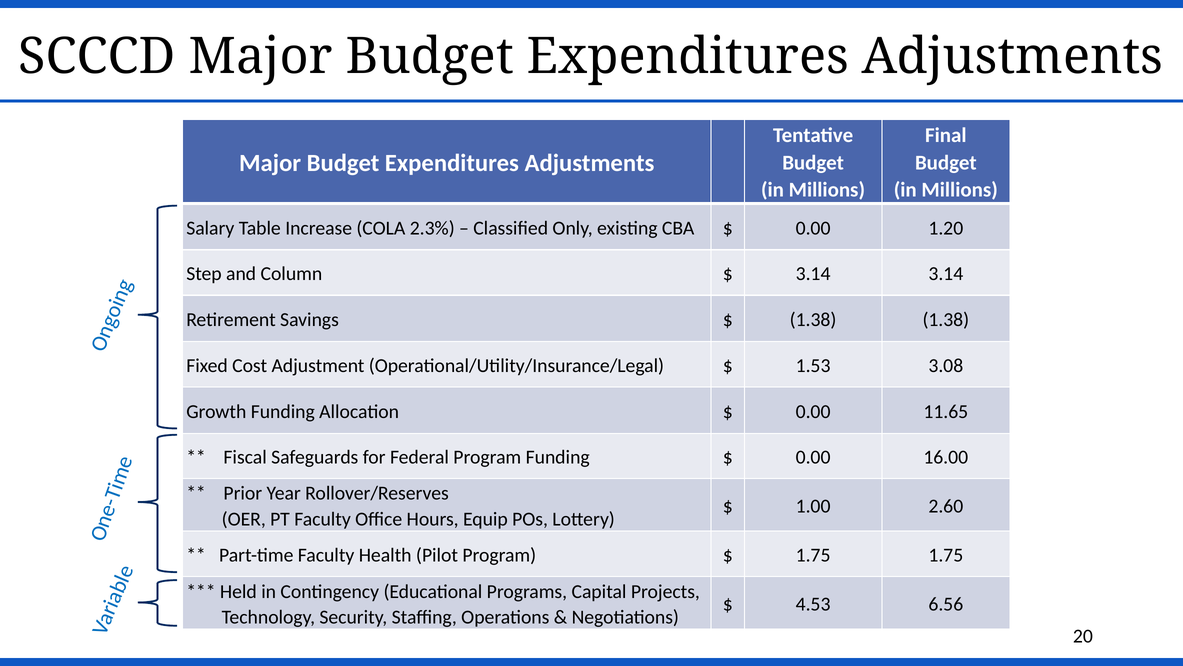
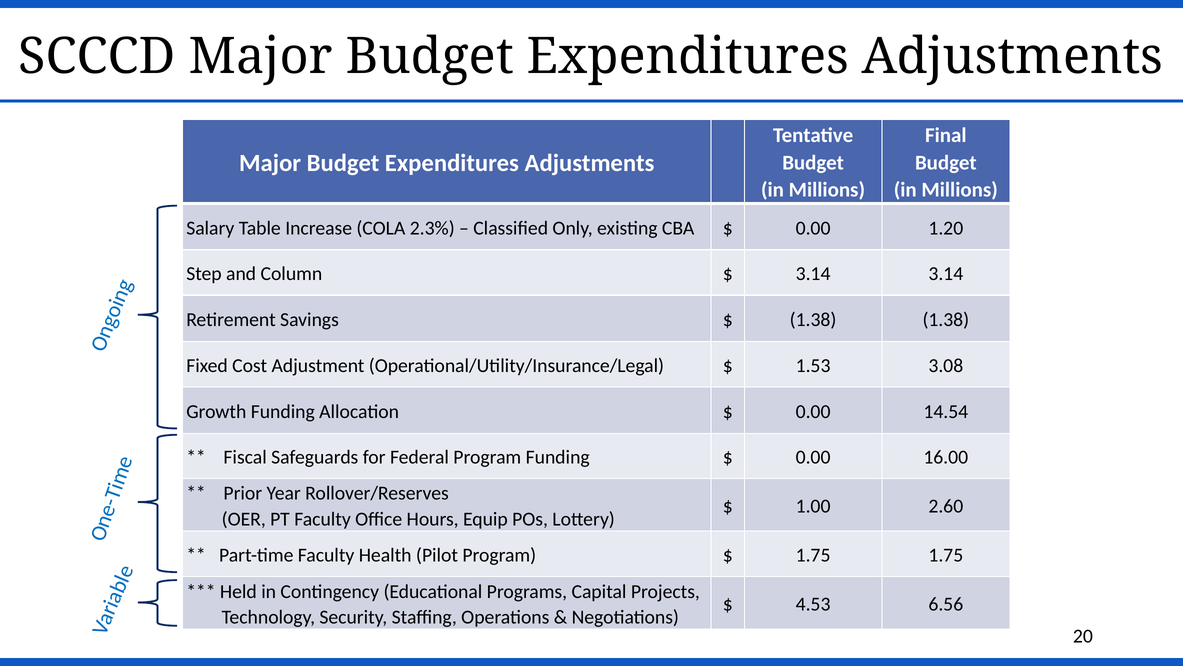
11.65: 11.65 -> 14.54
